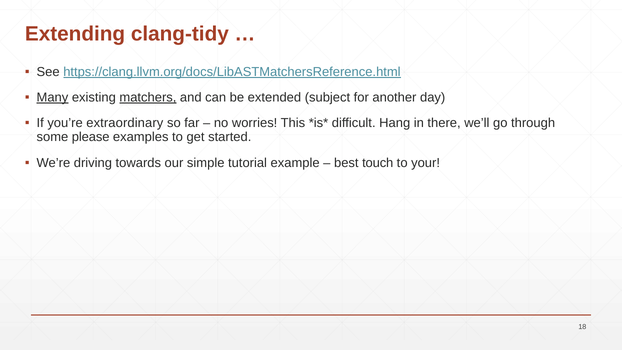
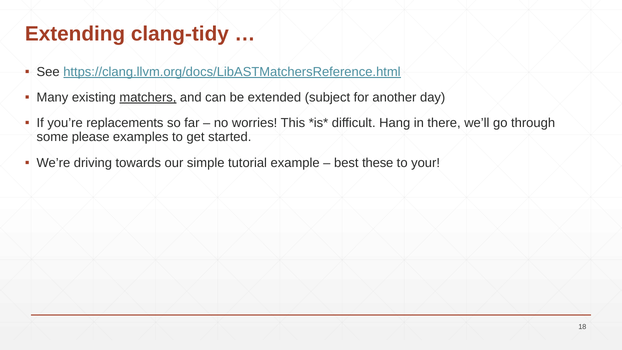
Many underline: present -> none
extraordinary: extraordinary -> replacements
touch: touch -> these
